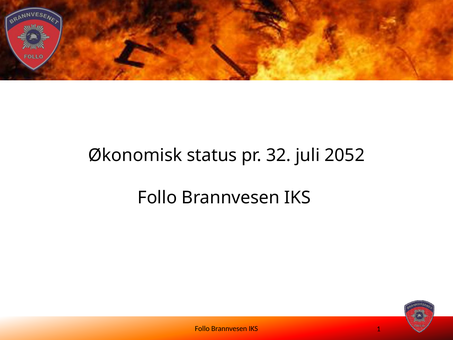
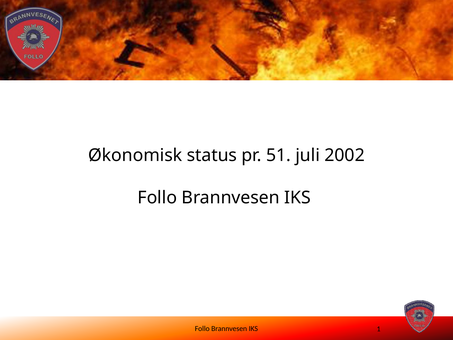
32: 32 -> 51
2052: 2052 -> 2002
